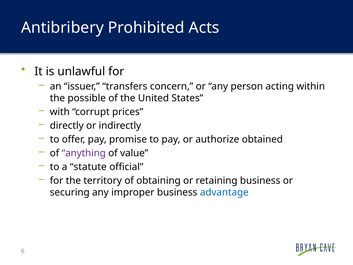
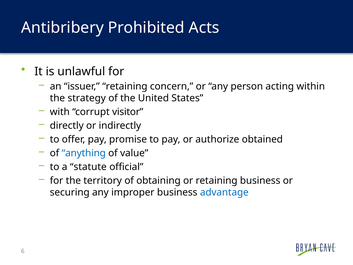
issuer transfers: transfers -> retaining
possible: possible -> strategy
prices: prices -> visitor
anything colour: purple -> blue
